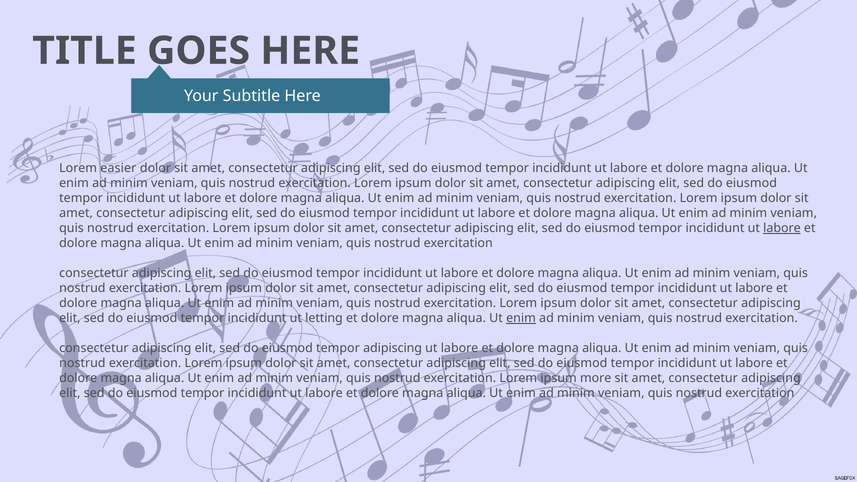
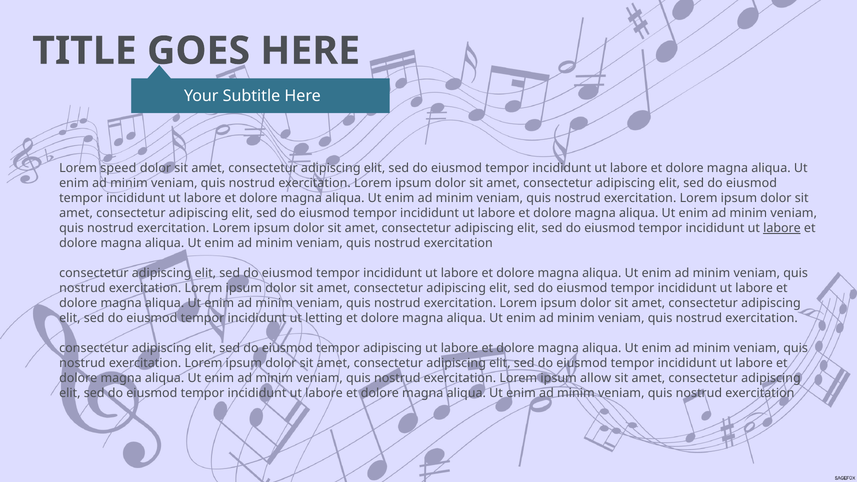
easier: easier -> speed
enim at (521, 318) underline: present -> none
more: more -> allow
